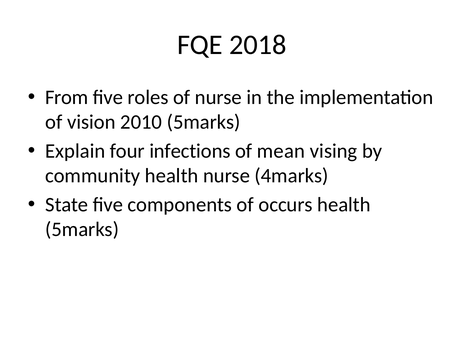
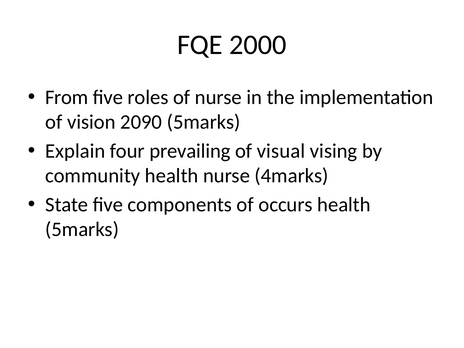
2018: 2018 -> 2000
2010: 2010 -> 2090
infections: infections -> prevailing
mean: mean -> visual
